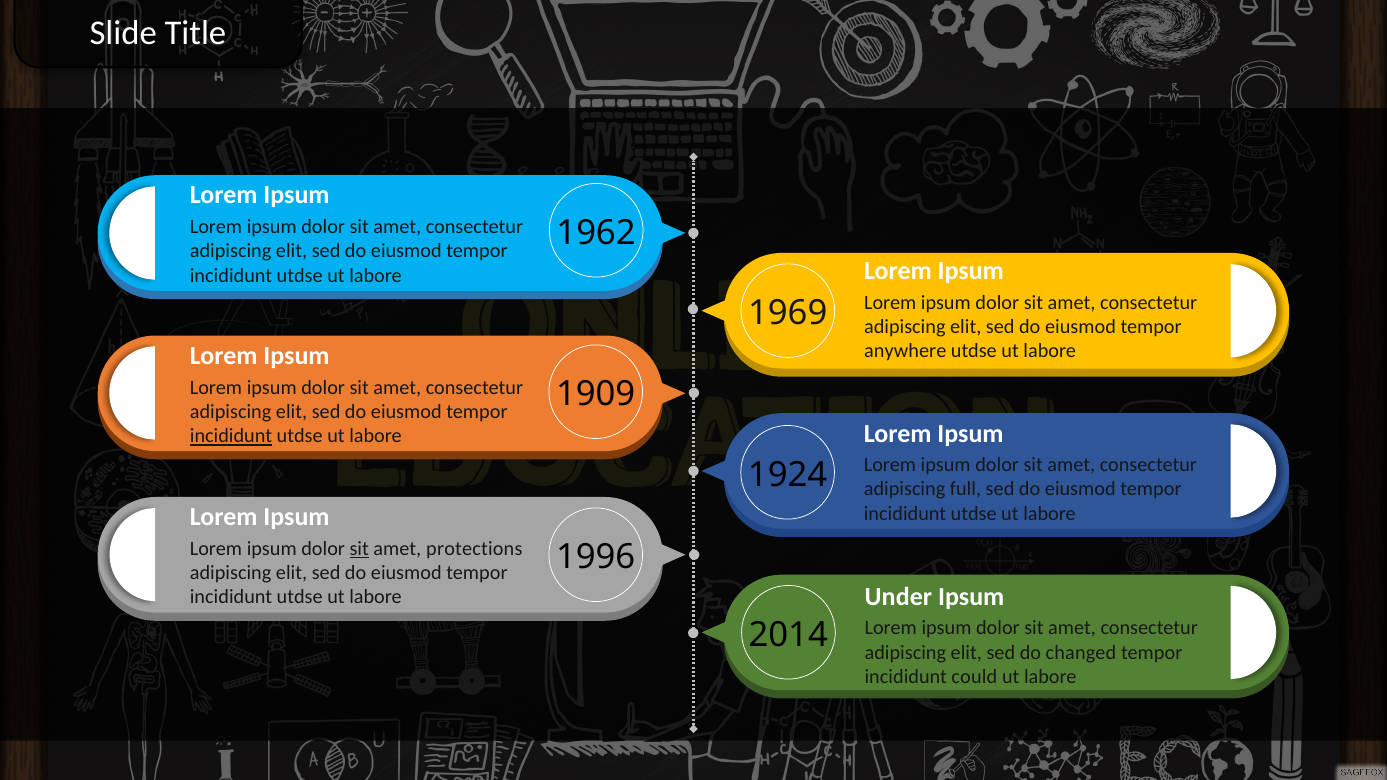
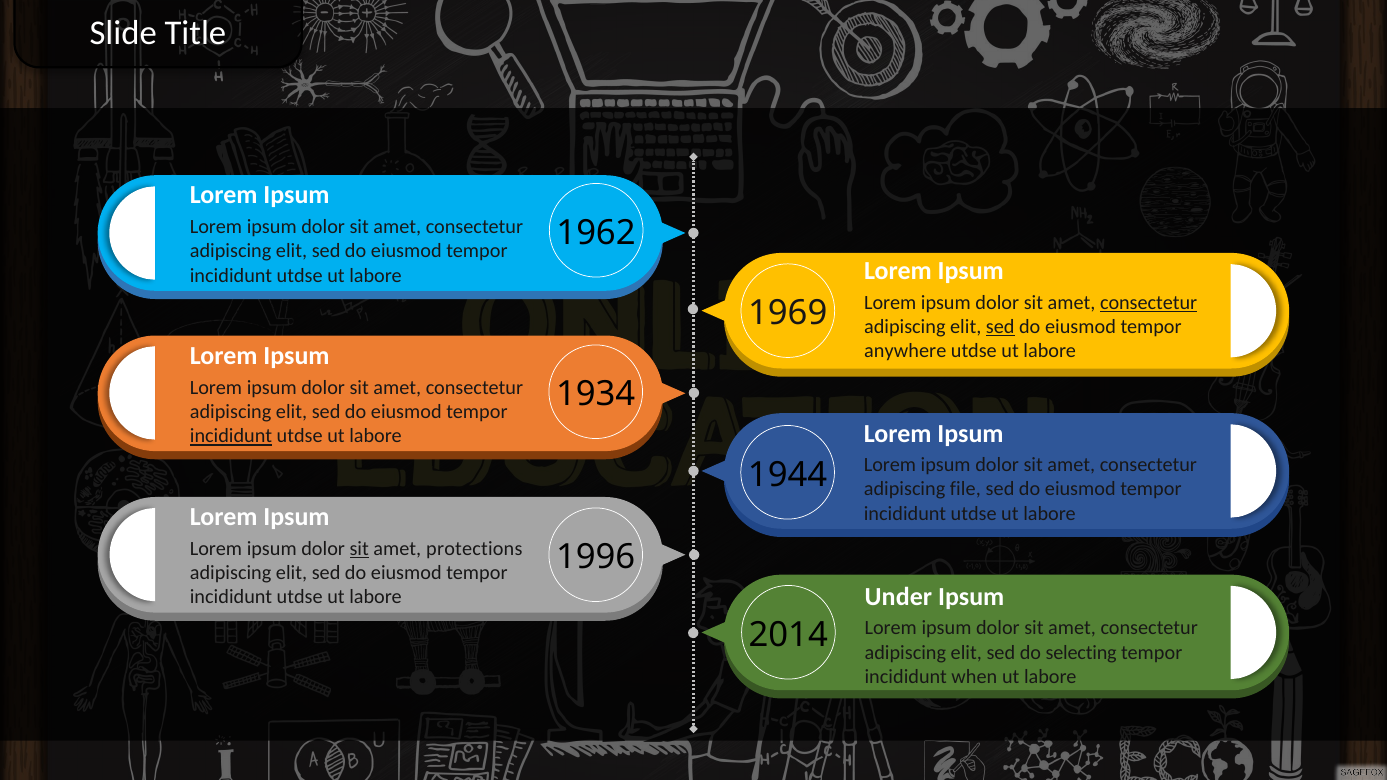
consectetur at (1149, 303) underline: none -> present
sed at (1000, 327) underline: none -> present
1909: 1909 -> 1934
1924: 1924 -> 1944
full: full -> file
changed: changed -> selecting
could: could -> when
